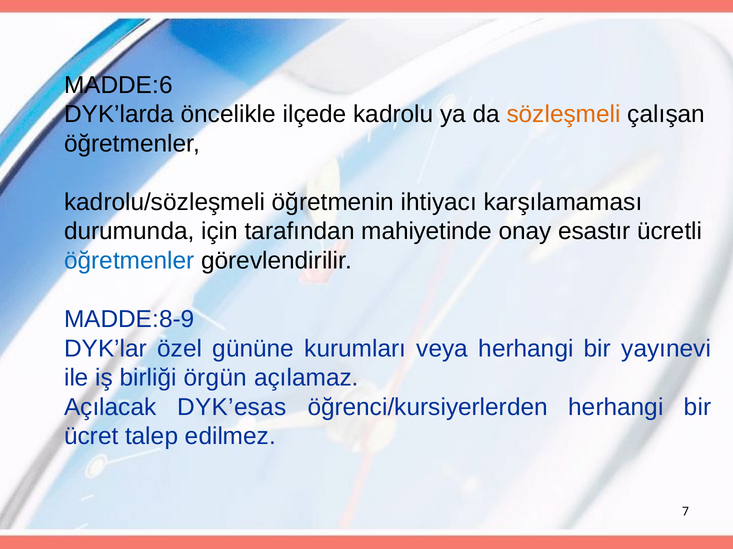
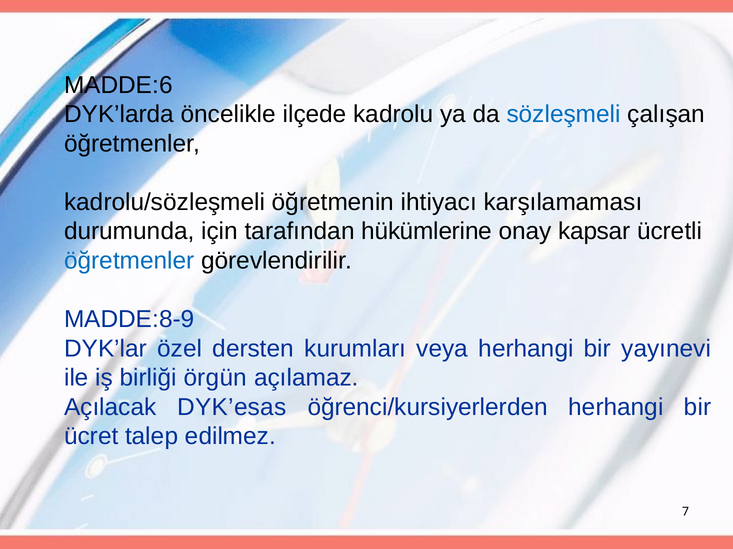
sözleşmeli colour: orange -> blue
mahiyetinde: mahiyetinde -> hükümlerine
esastır: esastır -> kapsar
gününe: gününe -> dersten
